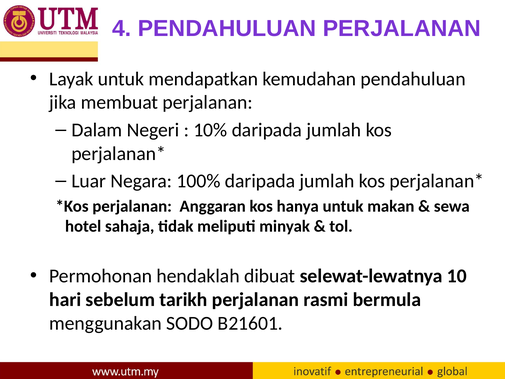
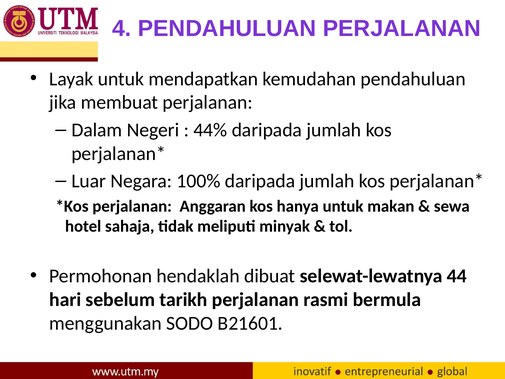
10%: 10% -> 44%
10: 10 -> 44
